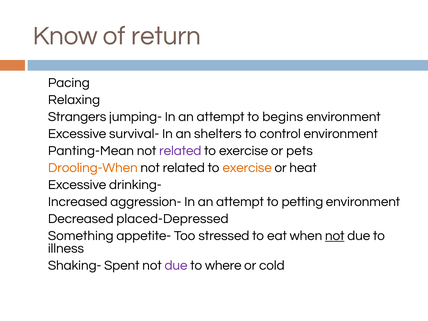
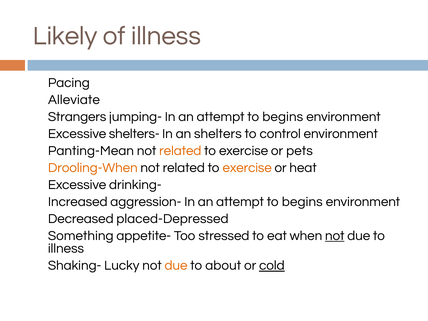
Know: Know -> Likely
of return: return -> illness
Relaxing: Relaxing -> Alleviate
survival-: survival- -> shelters-
related at (180, 151) colour: purple -> orange
petting at (302, 202): petting -> begins
Spent: Spent -> Lucky
due at (176, 265) colour: purple -> orange
where: where -> about
cold underline: none -> present
